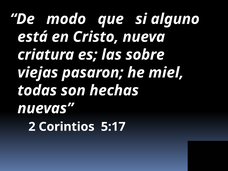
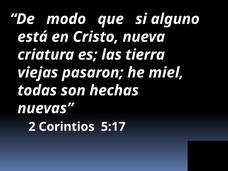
sobre: sobre -> tierra
